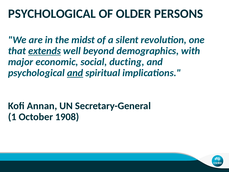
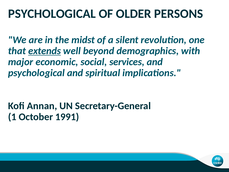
ducting: ducting -> services
and at (75, 73) underline: present -> none
1908: 1908 -> 1991
